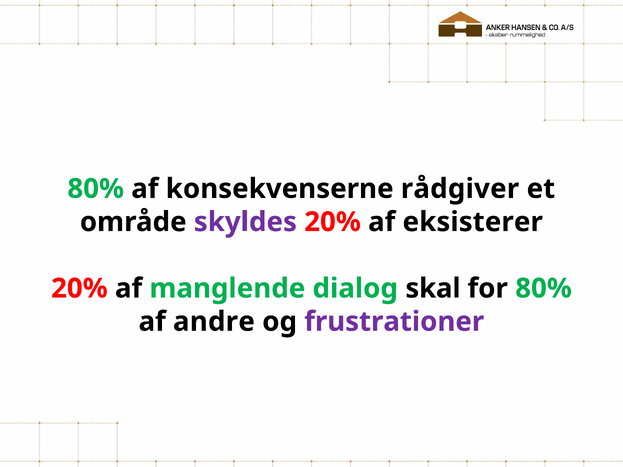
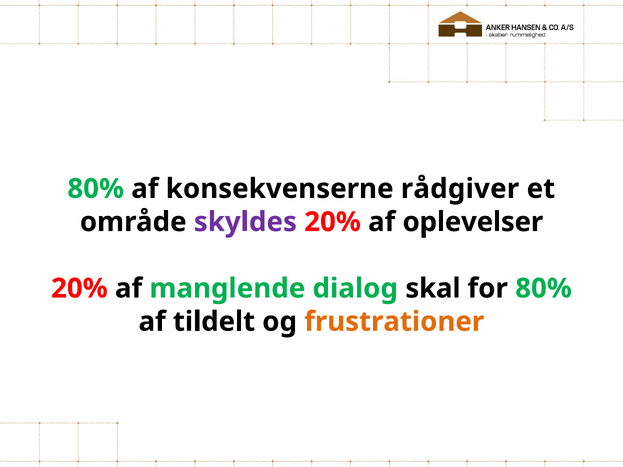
eksisterer: eksisterer -> oplevelser
andre: andre -> tildelt
frustrationer colour: purple -> orange
